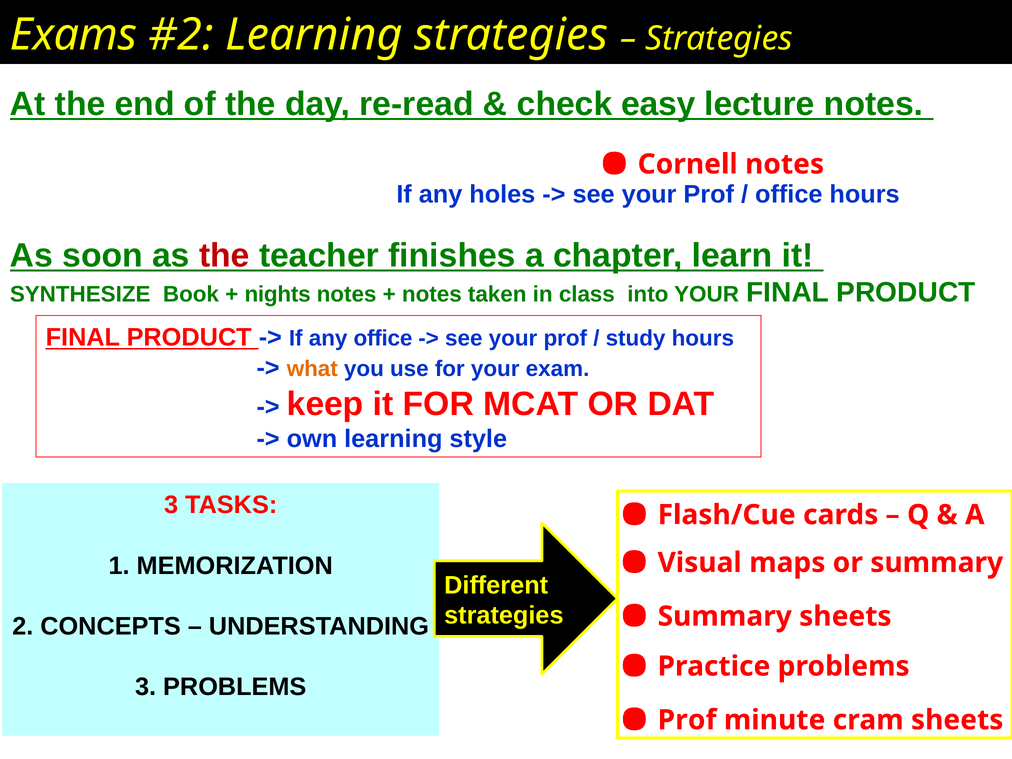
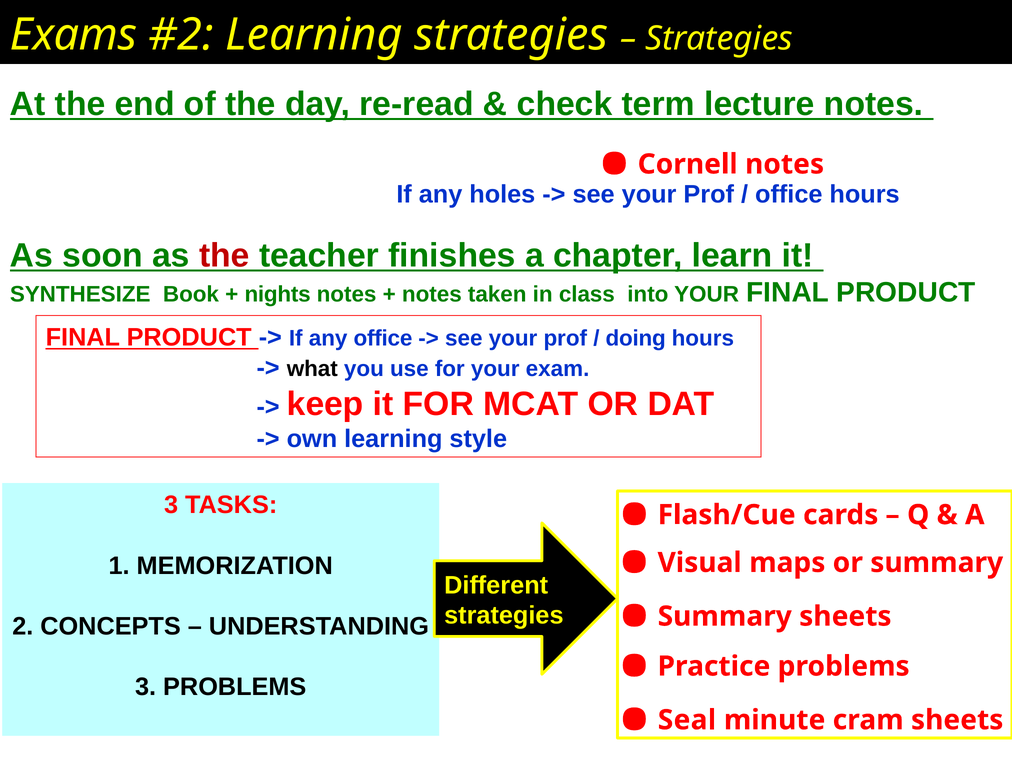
easy: easy -> term
study: study -> doing
what colour: orange -> black
Prof at (687, 720): Prof -> Seal
